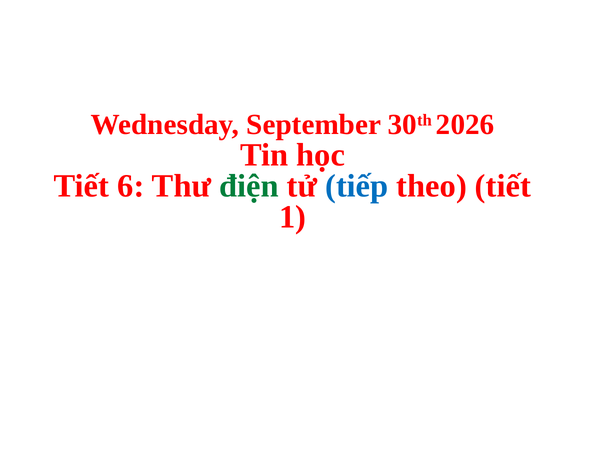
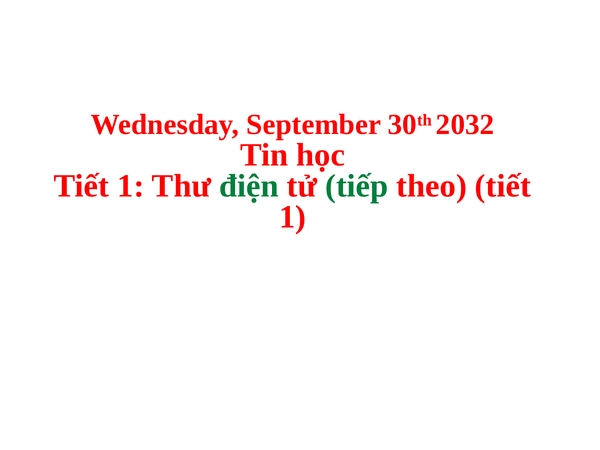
2026: 2026 -> 2032
6 at (131, 186): 6 -> 1
tiếp colour: blue -> green
